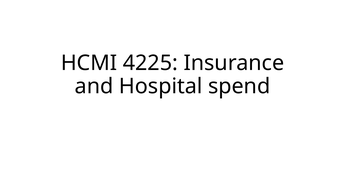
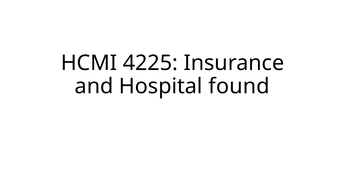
spend: spend -> found
